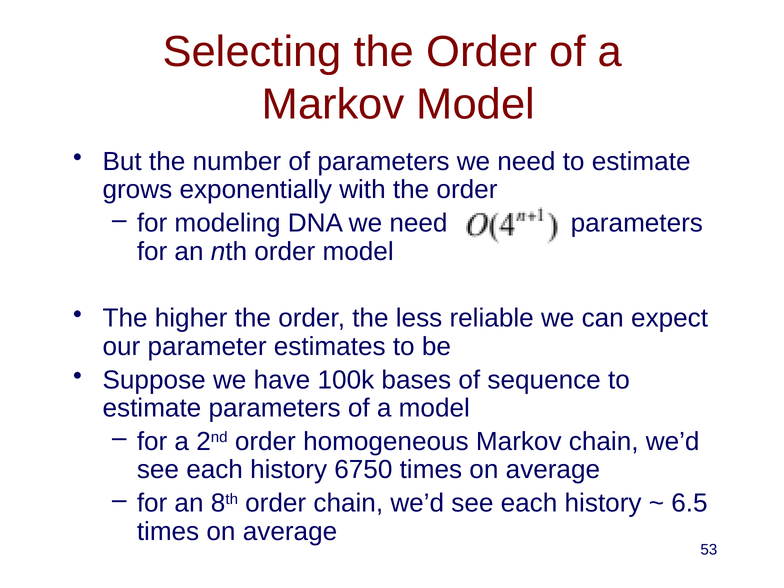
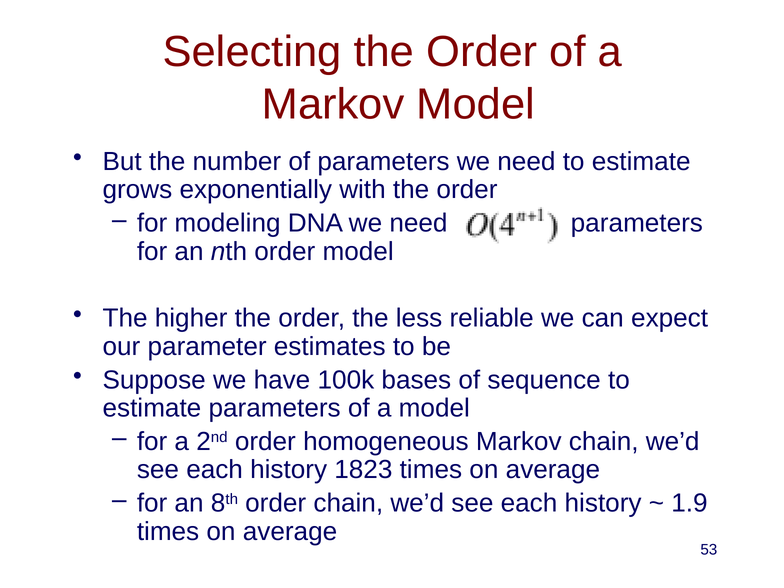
6750: 6750 -> 1823
6.5: 6.5 -> 1.9
